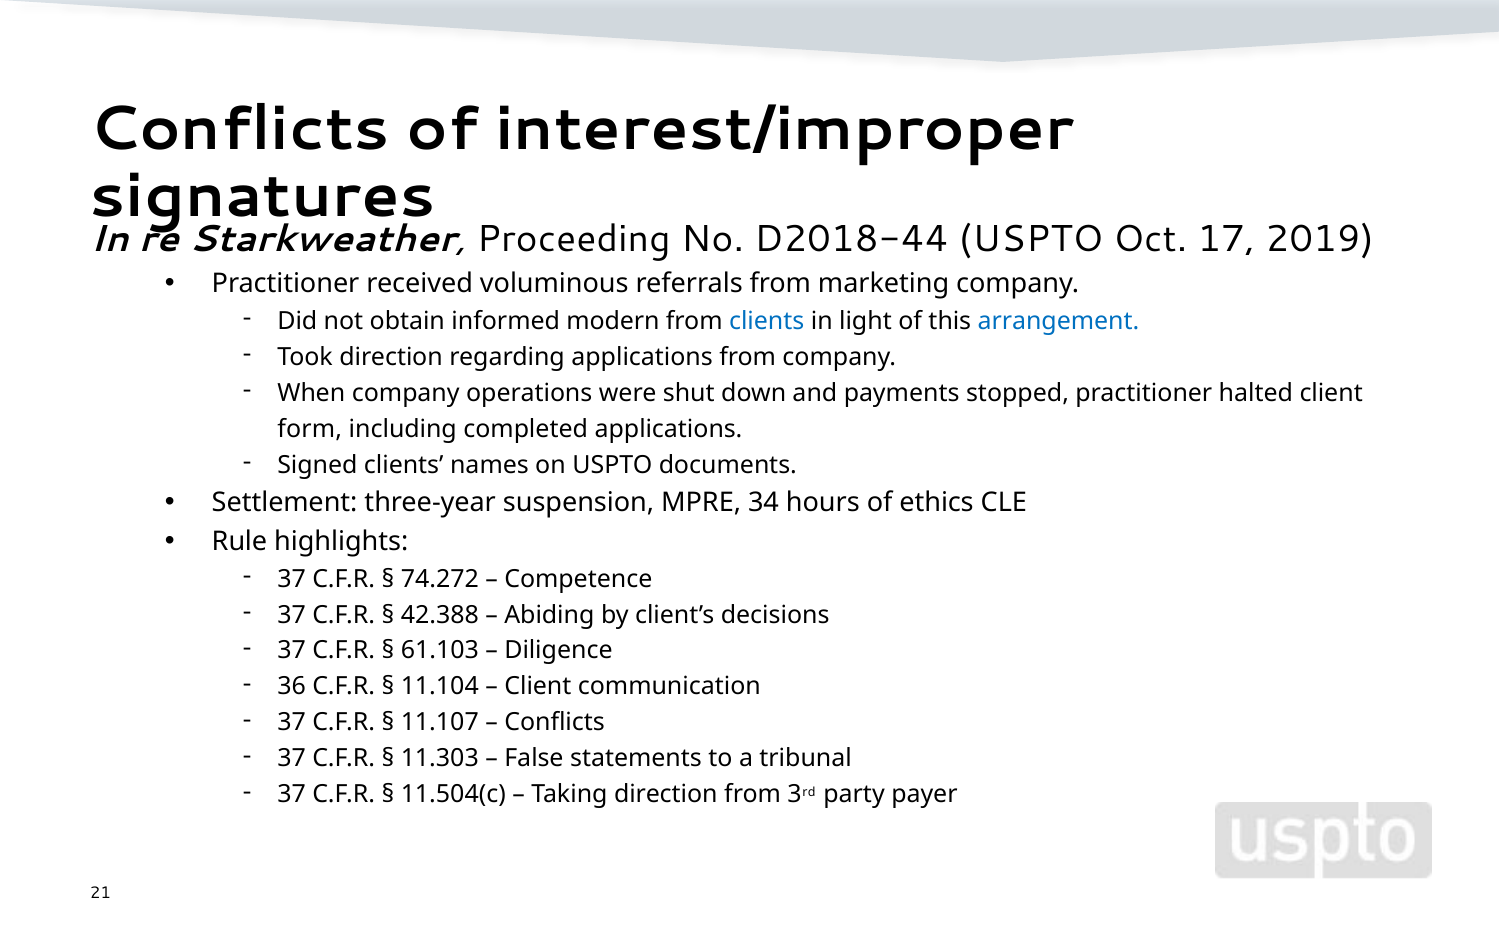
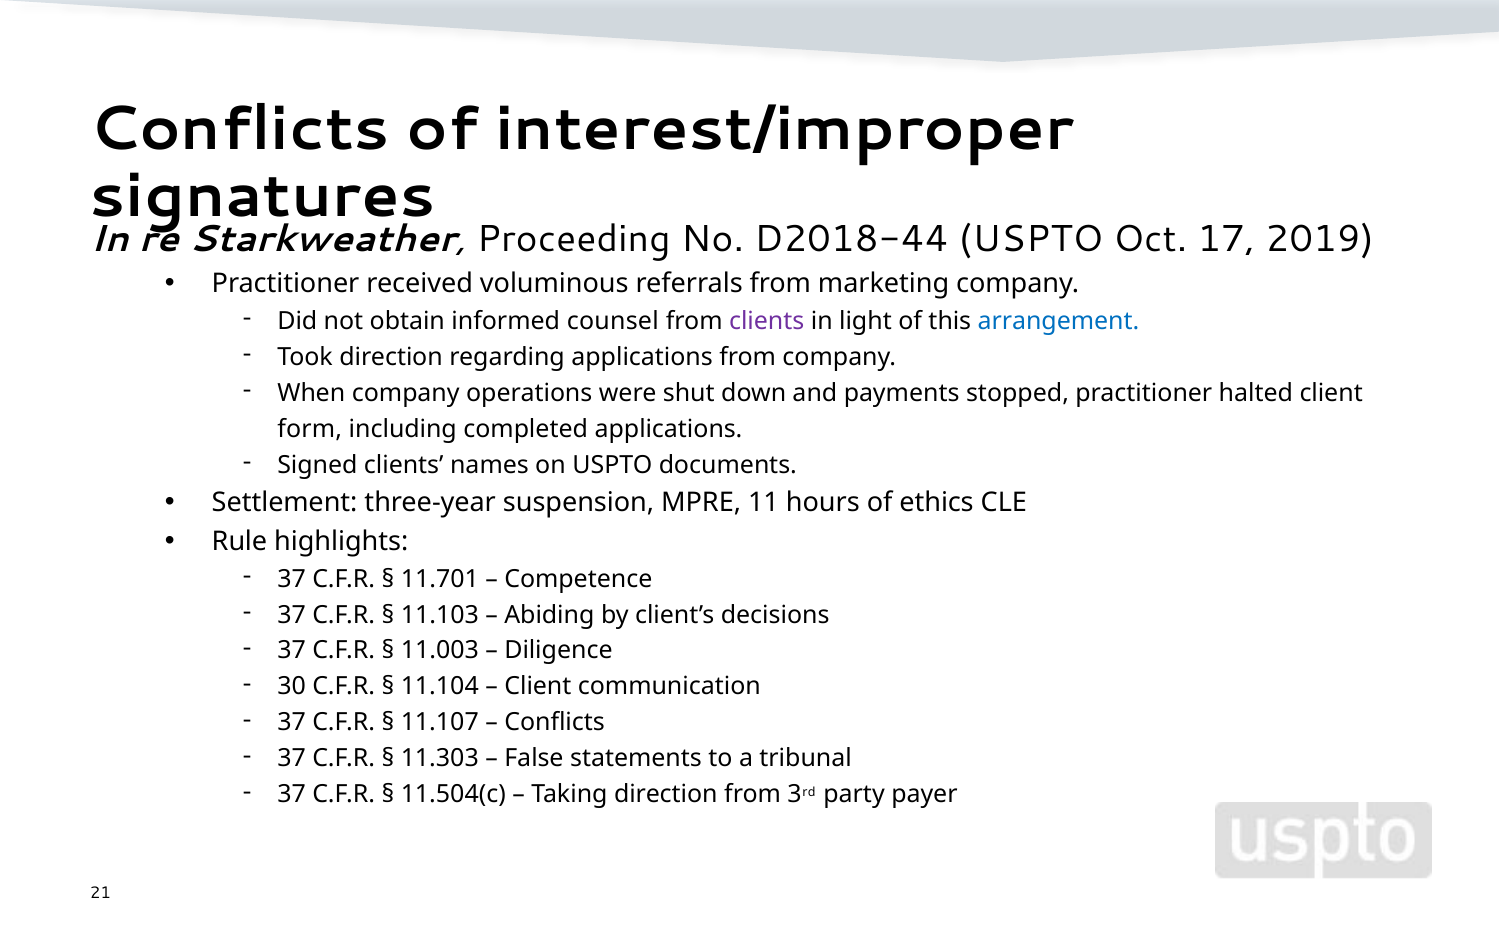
modern: modern -> counsel
clients at (767, 321) colour: blue -> purple
34: 34 -> 11
74.272: 74.272 -> 11.701
42.388: 42.388 -> 11.103
61.103: 61.103 -> 11.003
36: 36 -> 30
